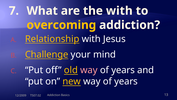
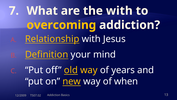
Challenge: Challenge -> Definition
way at (89, 70) colour: pink -> yellow
new way of years: years -> when
